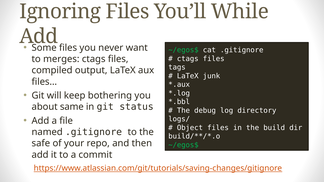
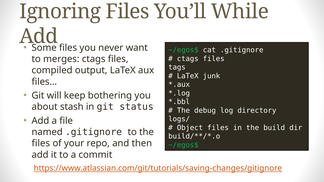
same: same -> stash
safe at (41, 144): safe -> files
